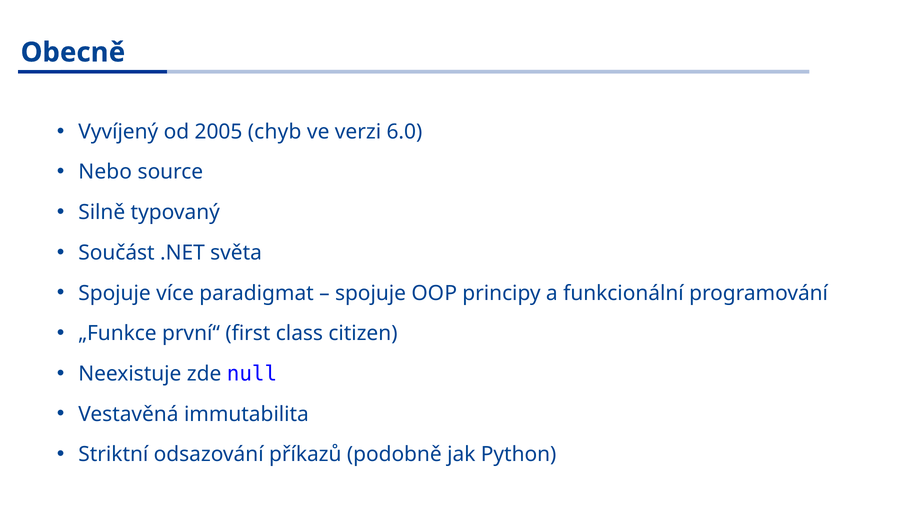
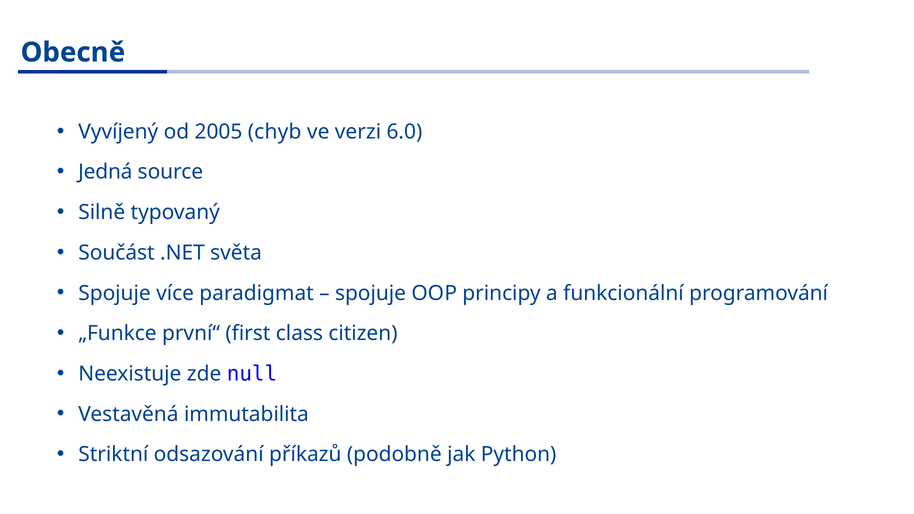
Nebo: Nebo -> Jedná
